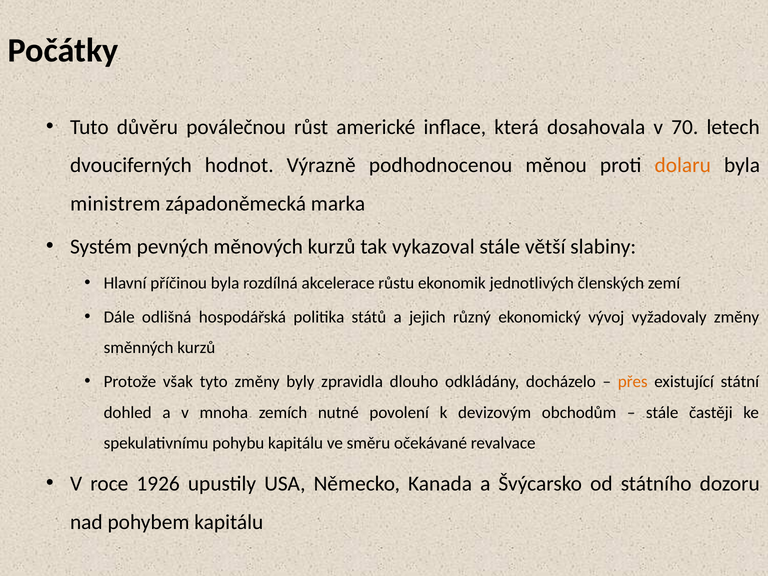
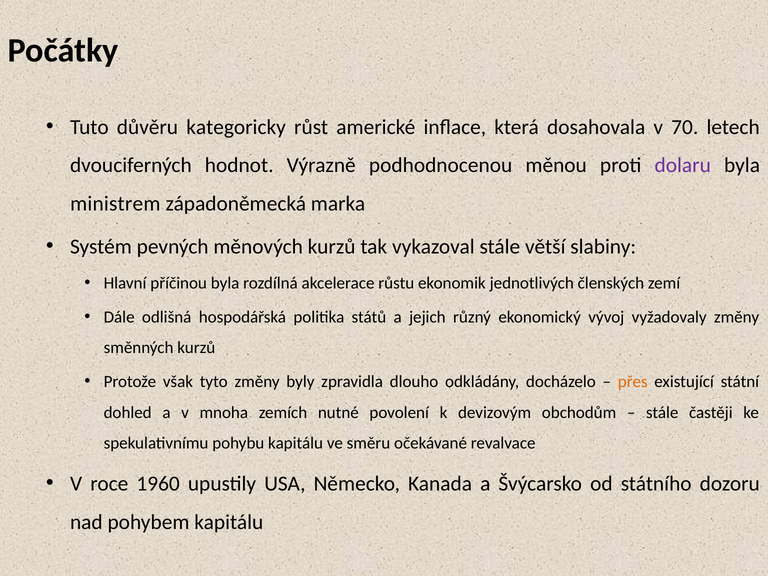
poválečnou: poválečnou -> kategoricky
dolaru colour: orange -> purple
1926: 1926 -> 1960
